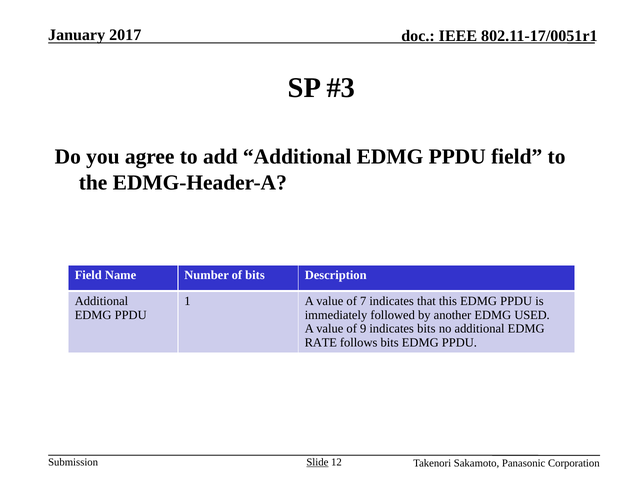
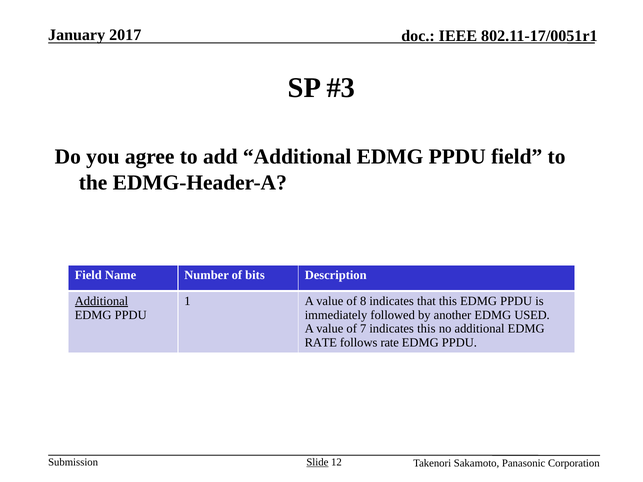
Additional at (101, 301) underline: none -> present
7: 7 -> 8
9: 9 -> 7
indicates bits: bits -> this
follows bits: bits -> rate
